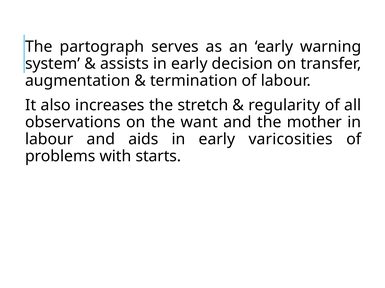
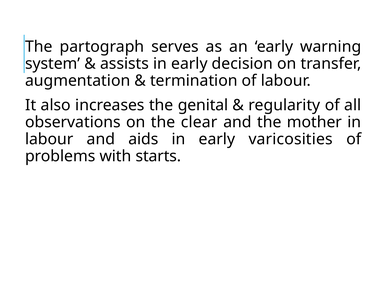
stretch: stretch -> genital
want: want -> clear
